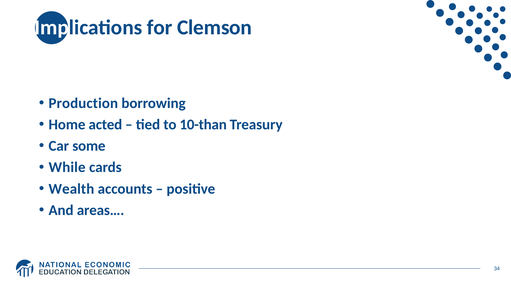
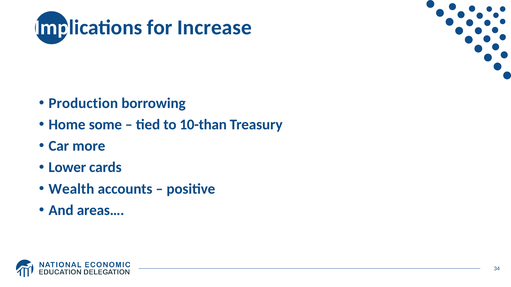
Clemson: Clemson -> Increase
acted: acted -> some
some: some -> more
While: While -> Lower
